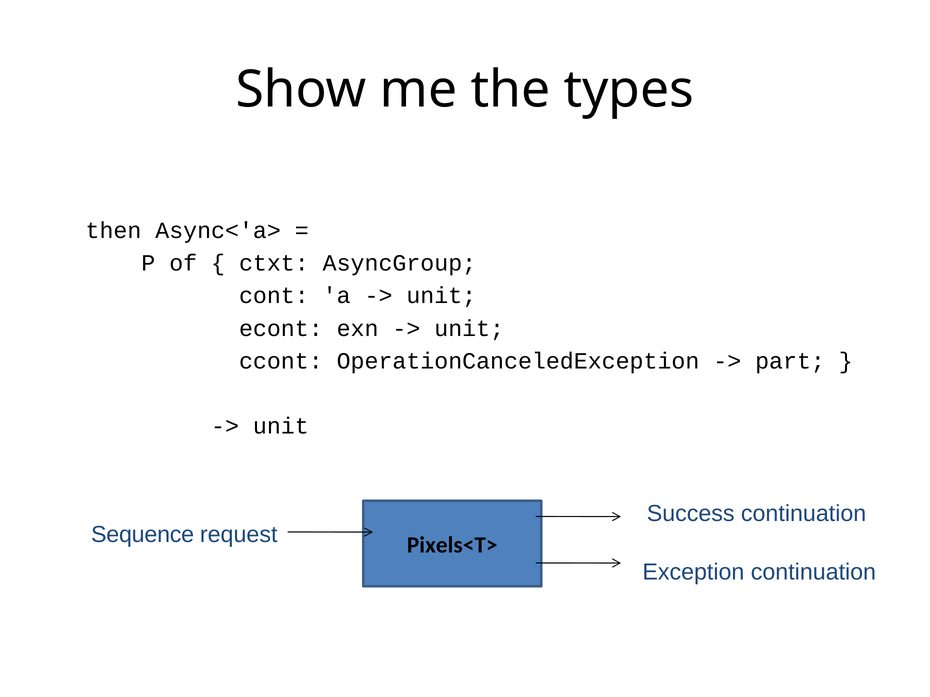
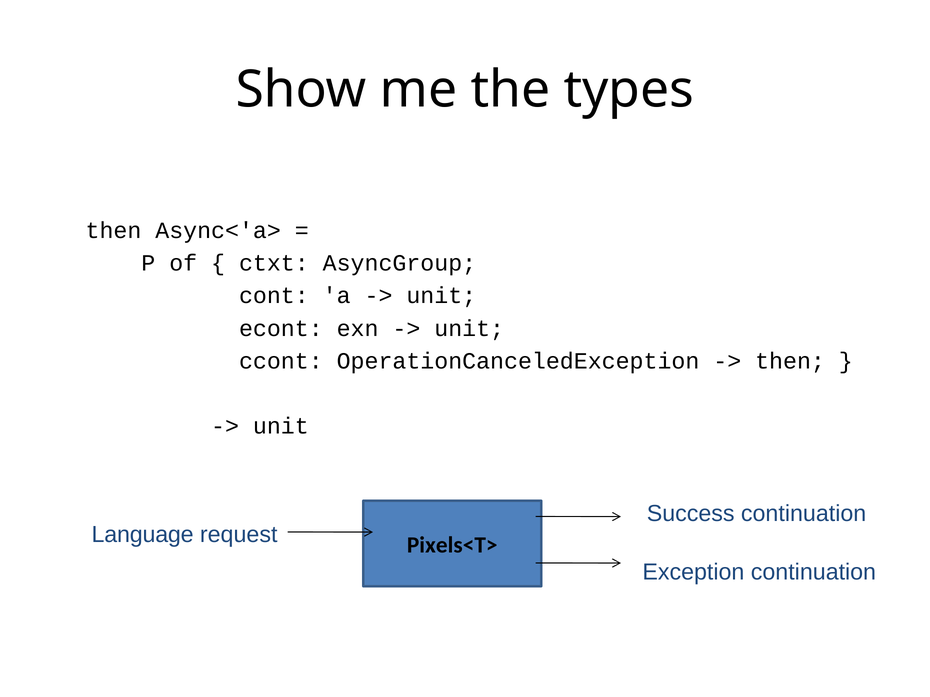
part at (790, 361): part -> then
Sequence: Sequence -> Language
